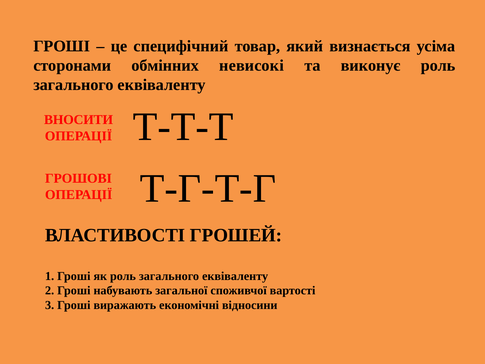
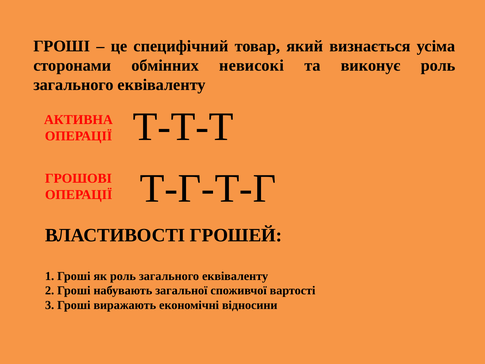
ВНОСИТИ: ВНОСИТИ -> АКТИВНА
